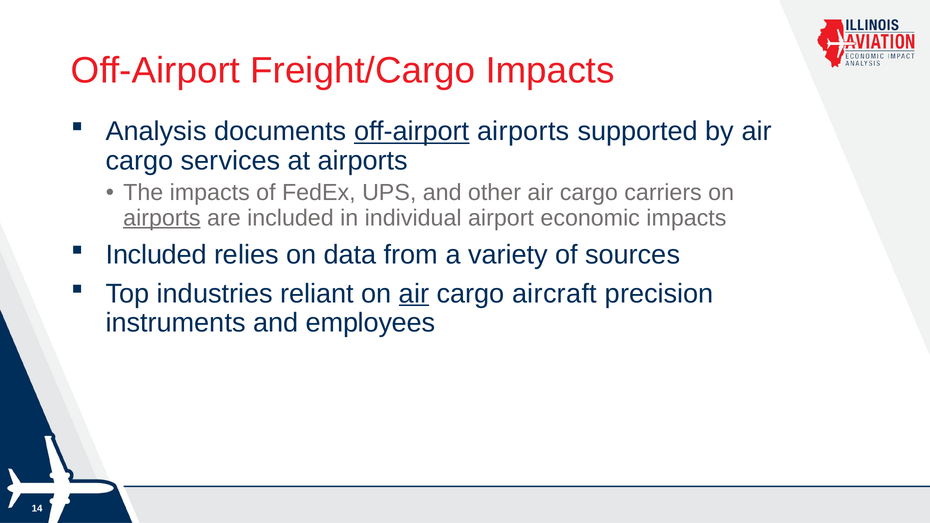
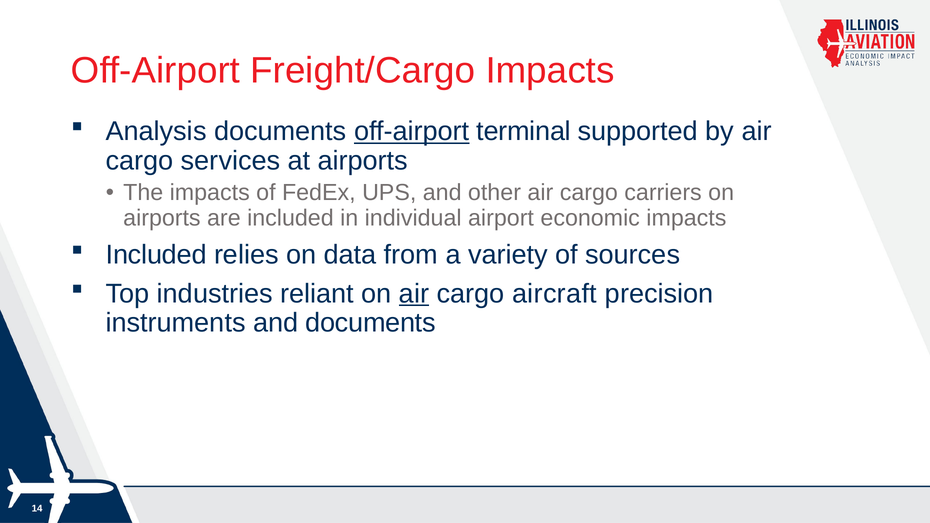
off-airport airports: airports -> terminal
airports at (162, 218) underline: present -> none
and employees: employees -> documents
